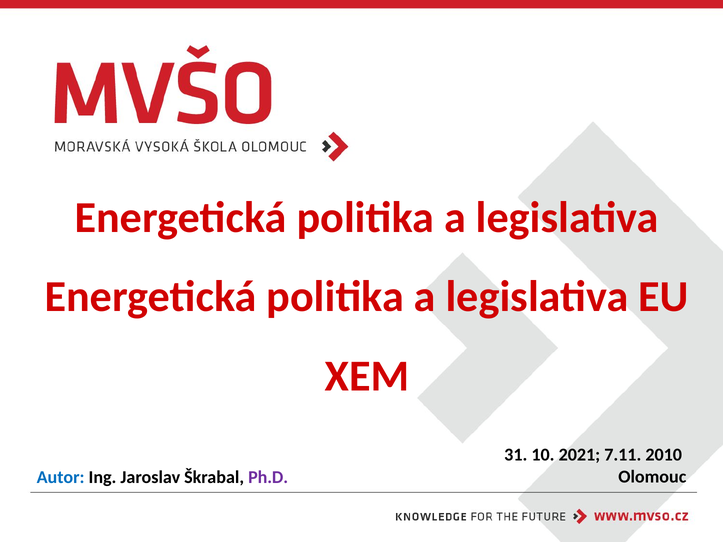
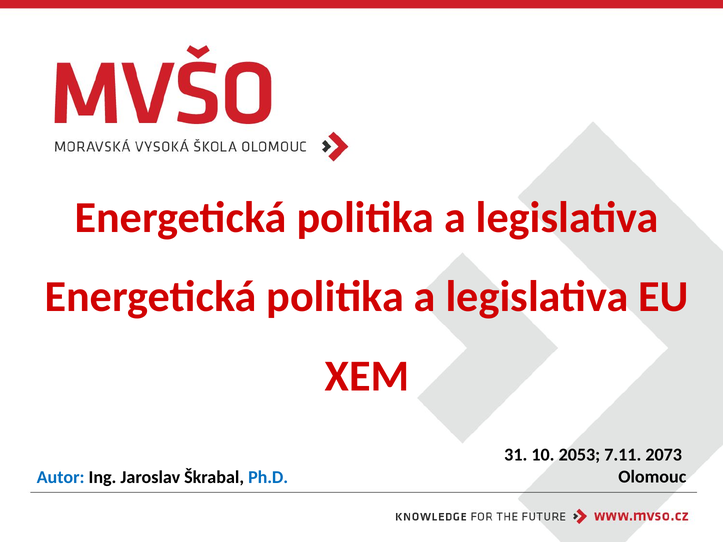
2021: 2021 -> 2053
2010: 2010 -> 2073
Ph.D colour: purple -> blue
